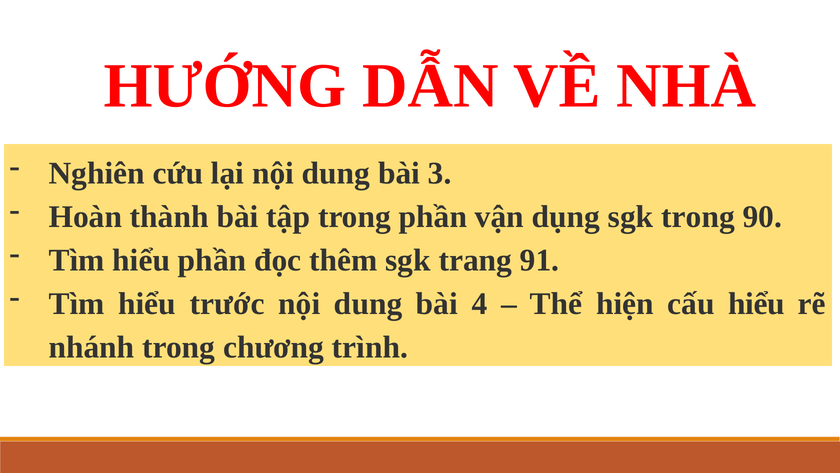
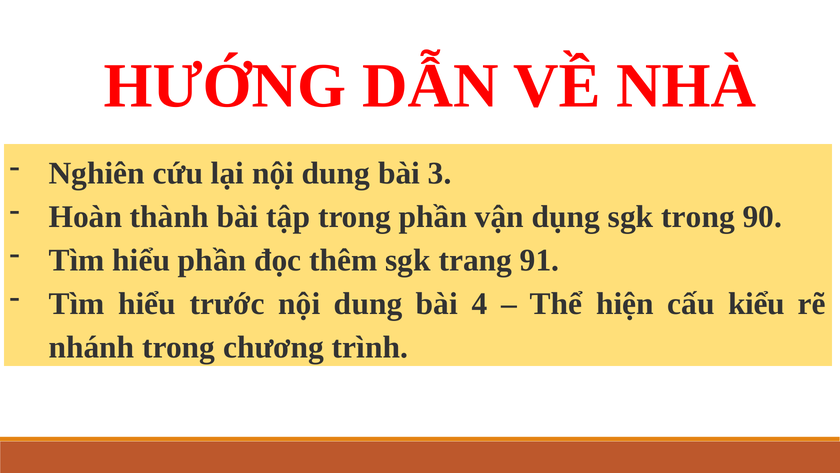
cấu hiểu: hiểu -> kiểu
